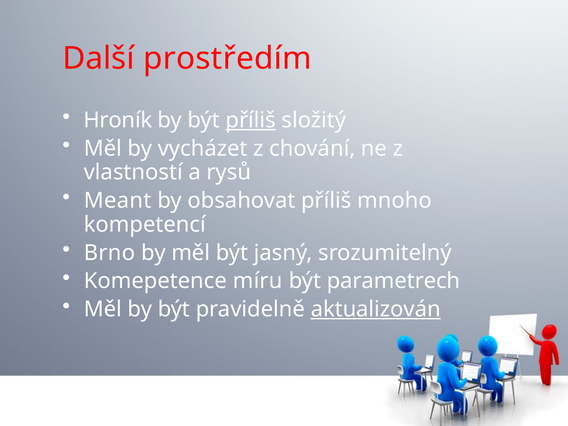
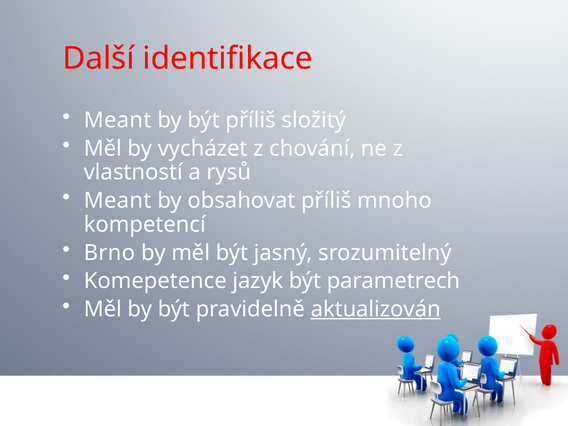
prostředím: prostředím -> identifikace
Hroník at (118, 120): Hroník -> Meant
příliš at (251, 120) underline: present -> none
míru: míru -> jazyk
